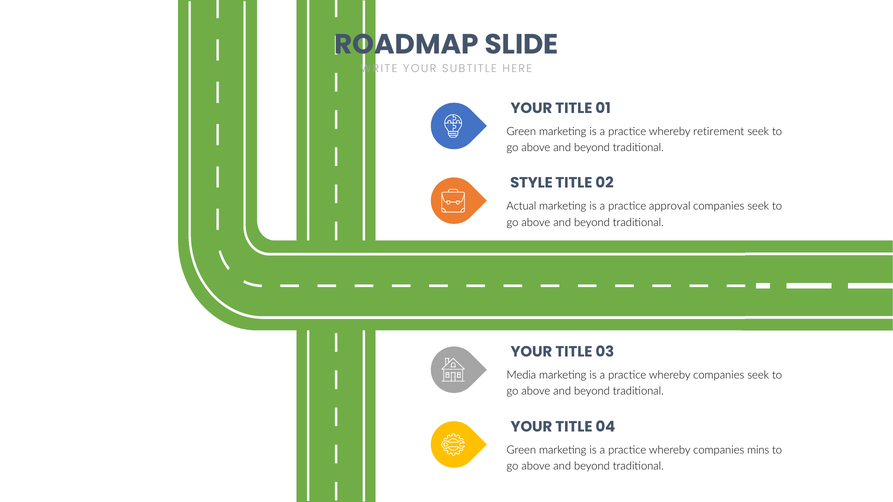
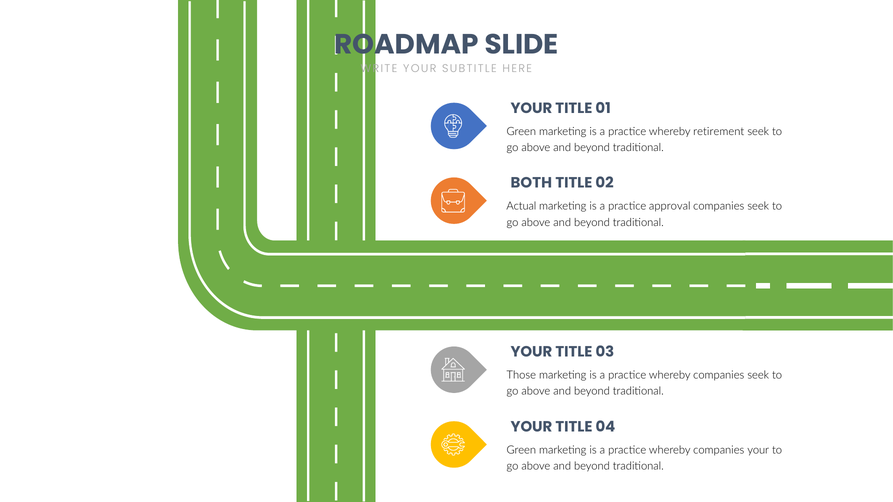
STYLE: STYLE -> BOTH
Media: Media -> Those
companies mins: mins -> your
